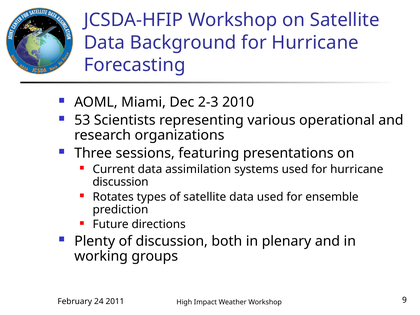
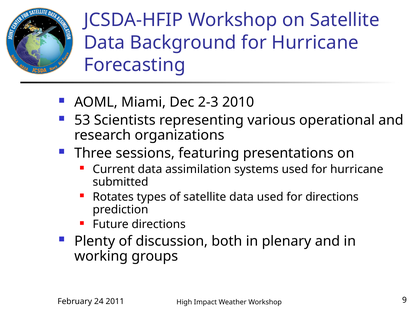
discussion at (121, 182): discussion -> submitted
for ensemble: ensemble -> directions
